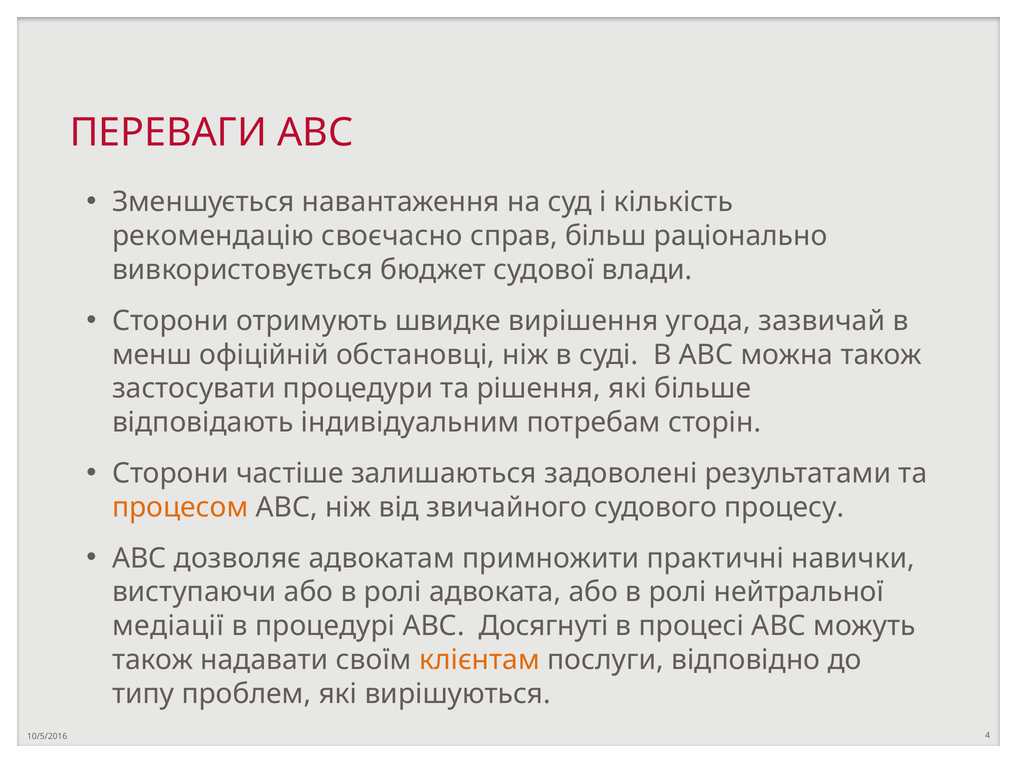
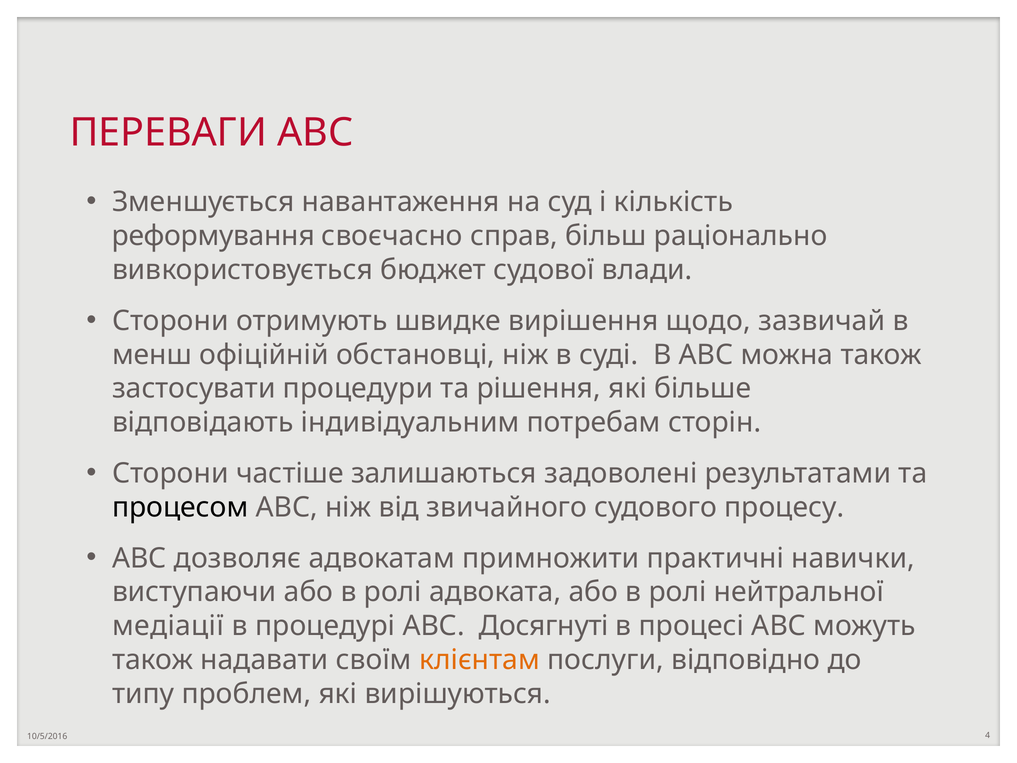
рекомендацію: рекомендацію -> реформування
угода: угода -> щодо
процесом colour: orange -> black
